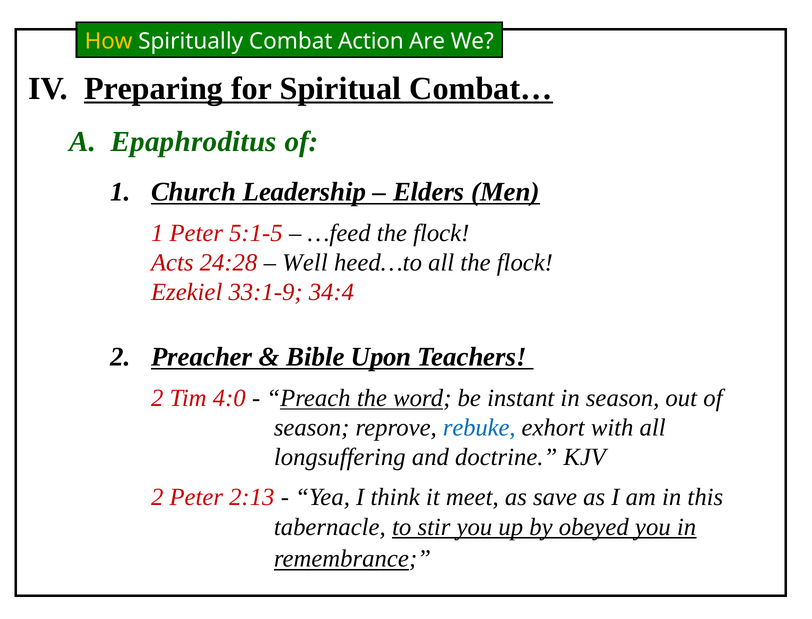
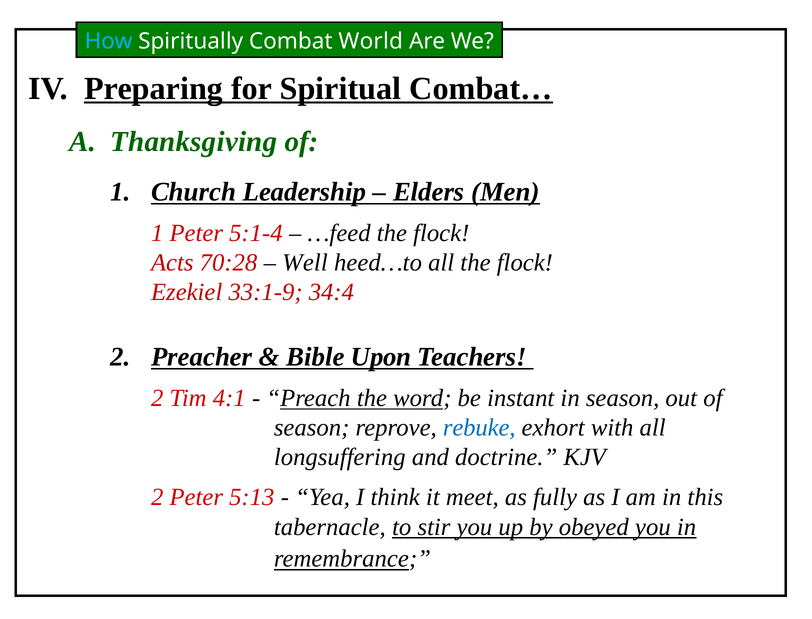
How colour: yellow -> light blue
Action: Action -> World
Epaphroditus: Epaphroditus -> Thanksgiving
5:1-5: 5:1-5 -> 5:1-4
24:28: 24:28 -> 70:28
4:0: 4:0 -> 4:1
2:13: 2:13 -> 5:13
save: save -> fully
